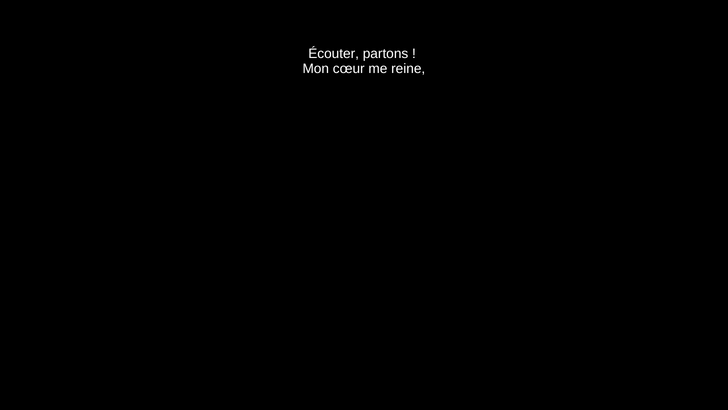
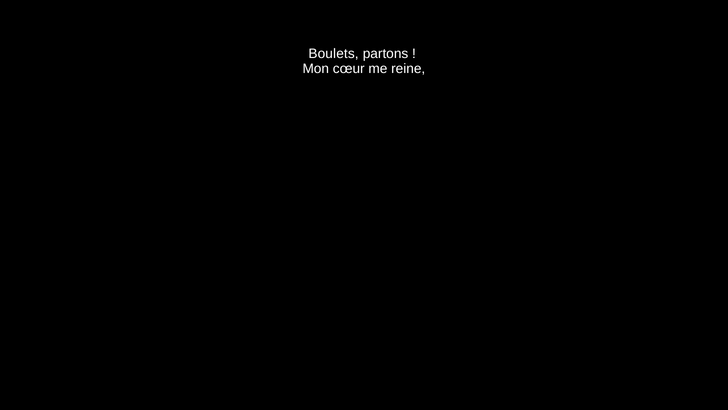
Écouter: Écouter -> Boulets
